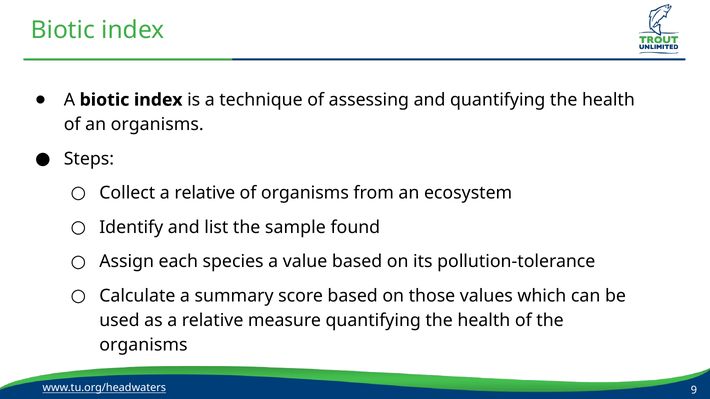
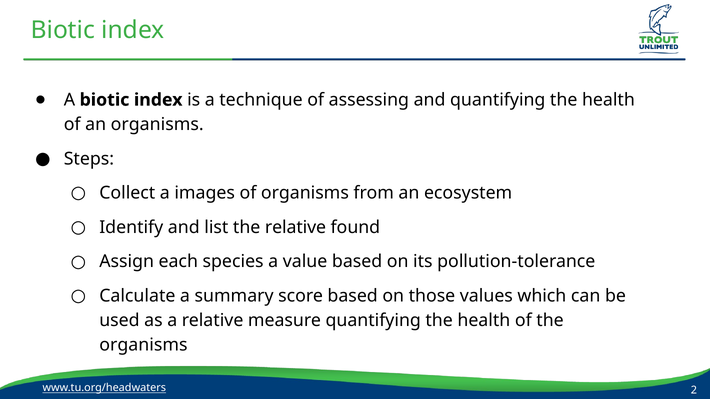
Collect a relative: relative -> images
the sample: sample -> relative
9: 9 -> 2
